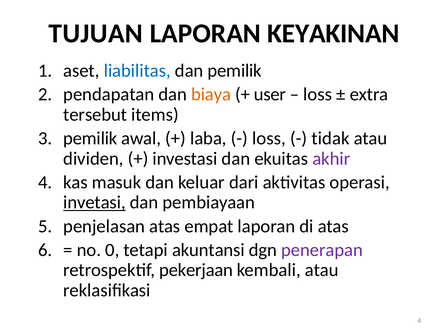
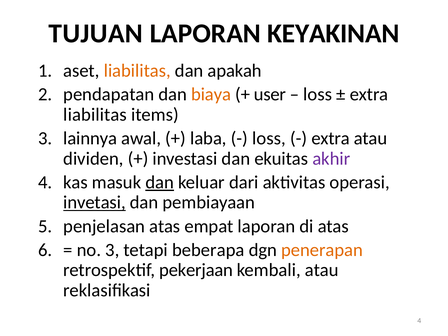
liabilitas at (137, 71) colour: blue -> orange
dan pemilik: pemilik -> apakah
tersebut at (95, 115): tersebut -> liabilitas
pemilik at (90, 138): pemilik -> lainnya
tidak at (330, 138): tidak -> extra
dan at (160, 182) underline: none -> present
no 0: 0 -> 3
akuntansi: akuntansi -> beberapa
penerapan colour: purple -> orange
